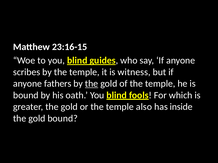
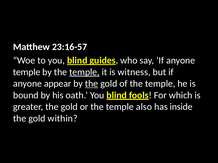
23:16-15: 23:16-15 -> 23:16-57
scribes at (27, 72): scribes -> temple
temple at (84, 72) underline: none -> present
fathers: fathers -> appear
gold bound: bound -> within
